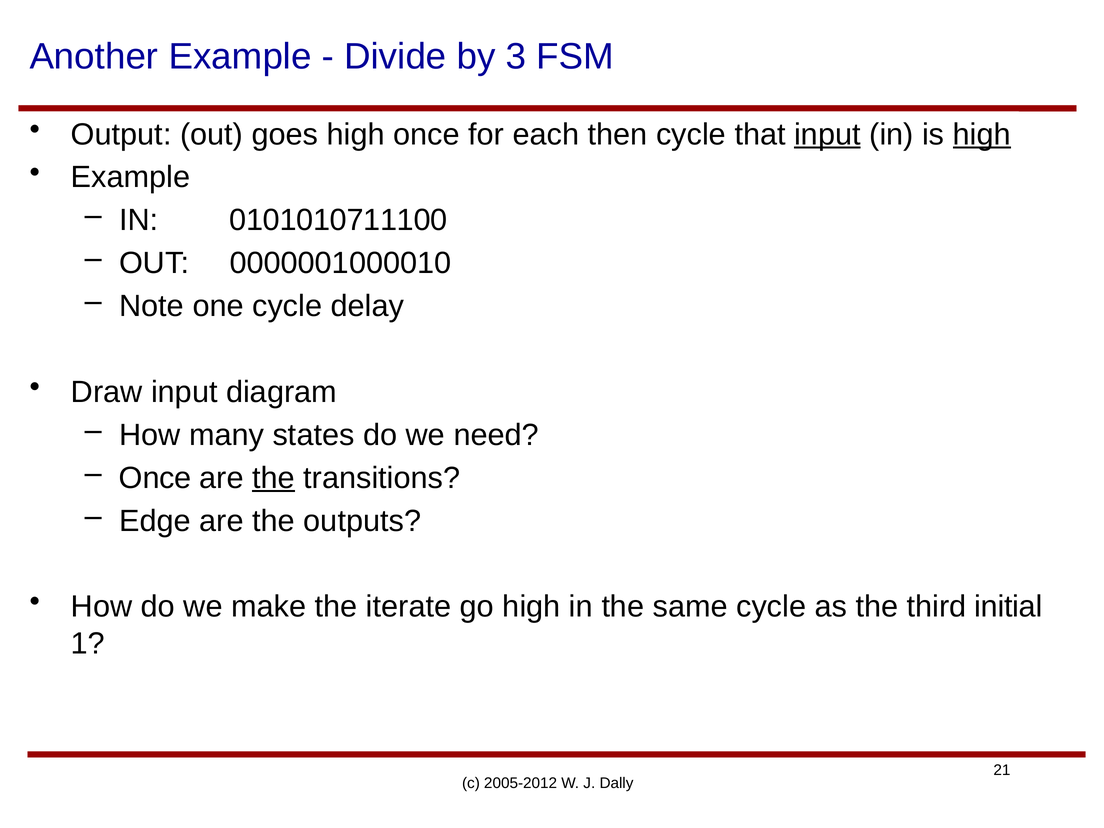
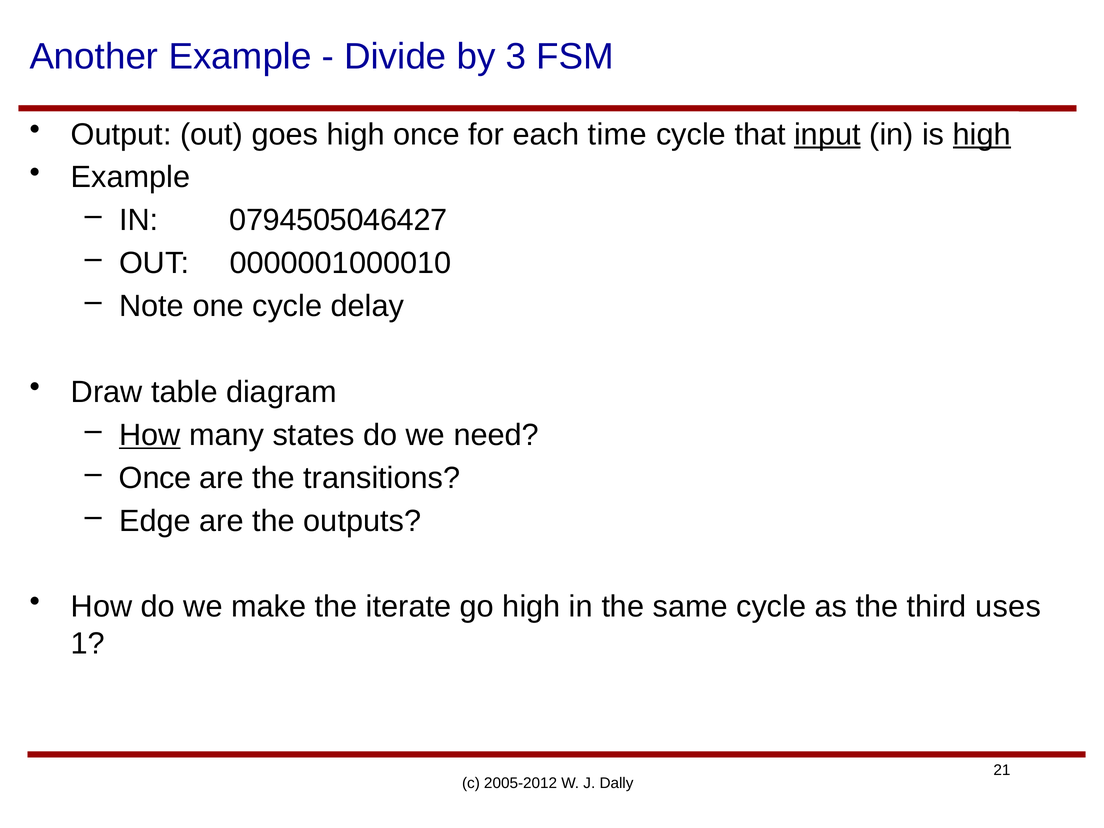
then: then -> time
0101010711100: 0101010711100 -> 0794505046427
Draw input: input -> table
How at (150, 435) underline: none -> present
the at (274, 478) underline: present -> none
initial: initial -> uses
